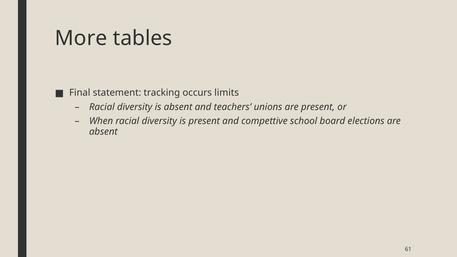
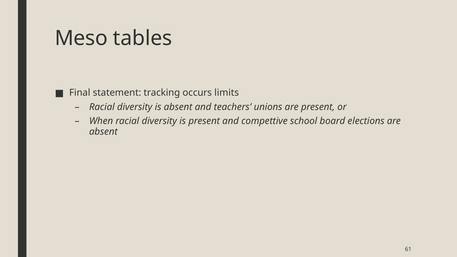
More: More -> Meso
